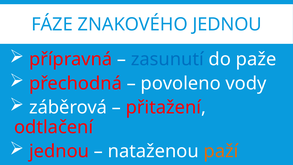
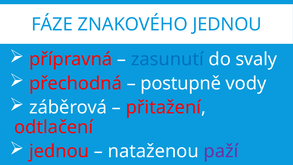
paže: paže -> svaly
povoleno: povoleno -> postupně
paží colour: orange -> purple
